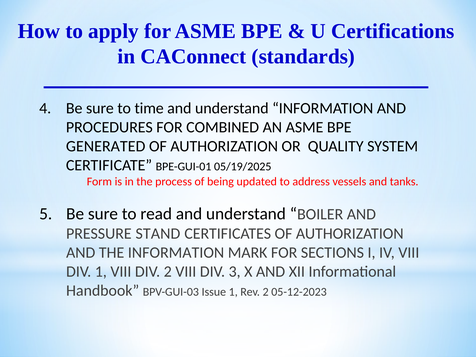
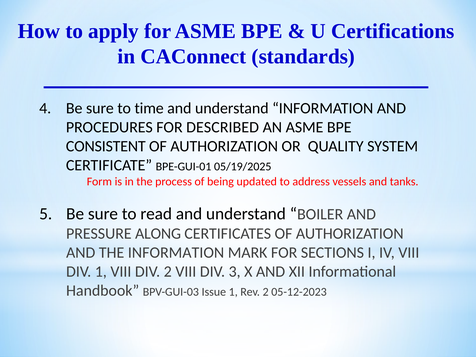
COMBINED: COMBINED -> DESCRIBED
GENERATED: GENERATED -> CONSISTENT
STAND: STAND -> ALONG
